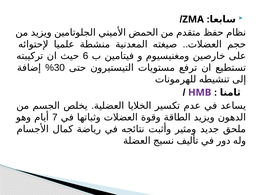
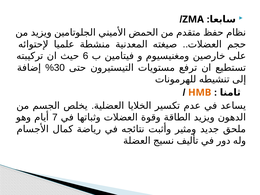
HMB colour: purple -> orange
